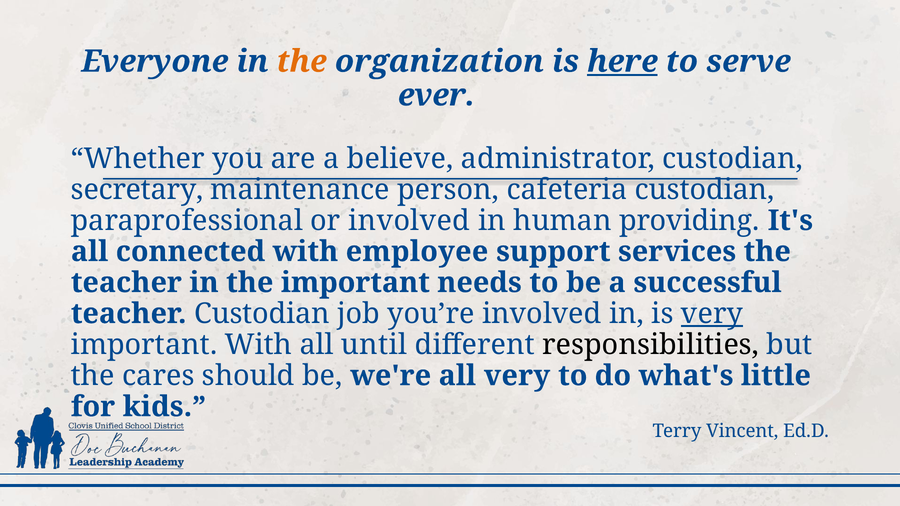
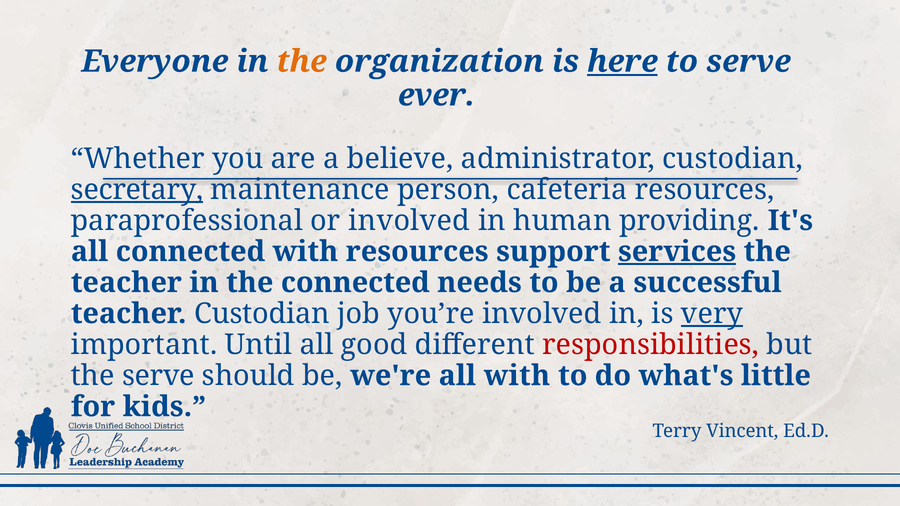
secretary underline: none -> present
cafeteria custodian: custodian -> resources
with employee: employee -> resources
services underline: none -> present
the important: important -> connected
important With: With -> Until
until: until -> good
responsibilities colour: black -> red
the cares: cares -> serve
all very: very -> with
